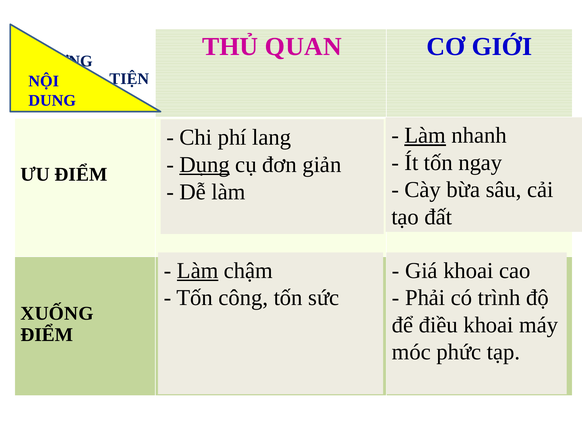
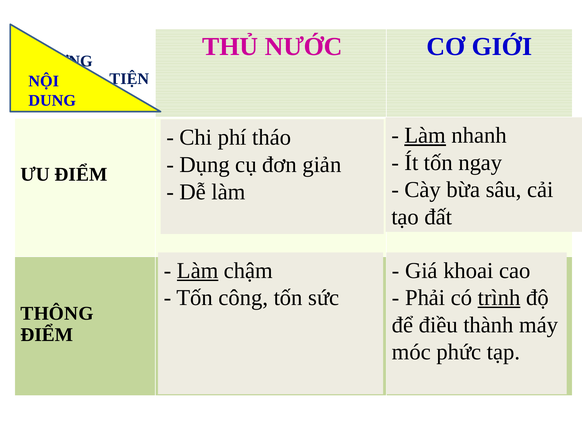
QUAN: QUAN -> NƯỚC
lang: lang -> tháo
Dụng underline: present -> none
trình underline: none -> present
XUỐNG: XUỐNG -> THÔNG
điều khoai: khoai -> thành
